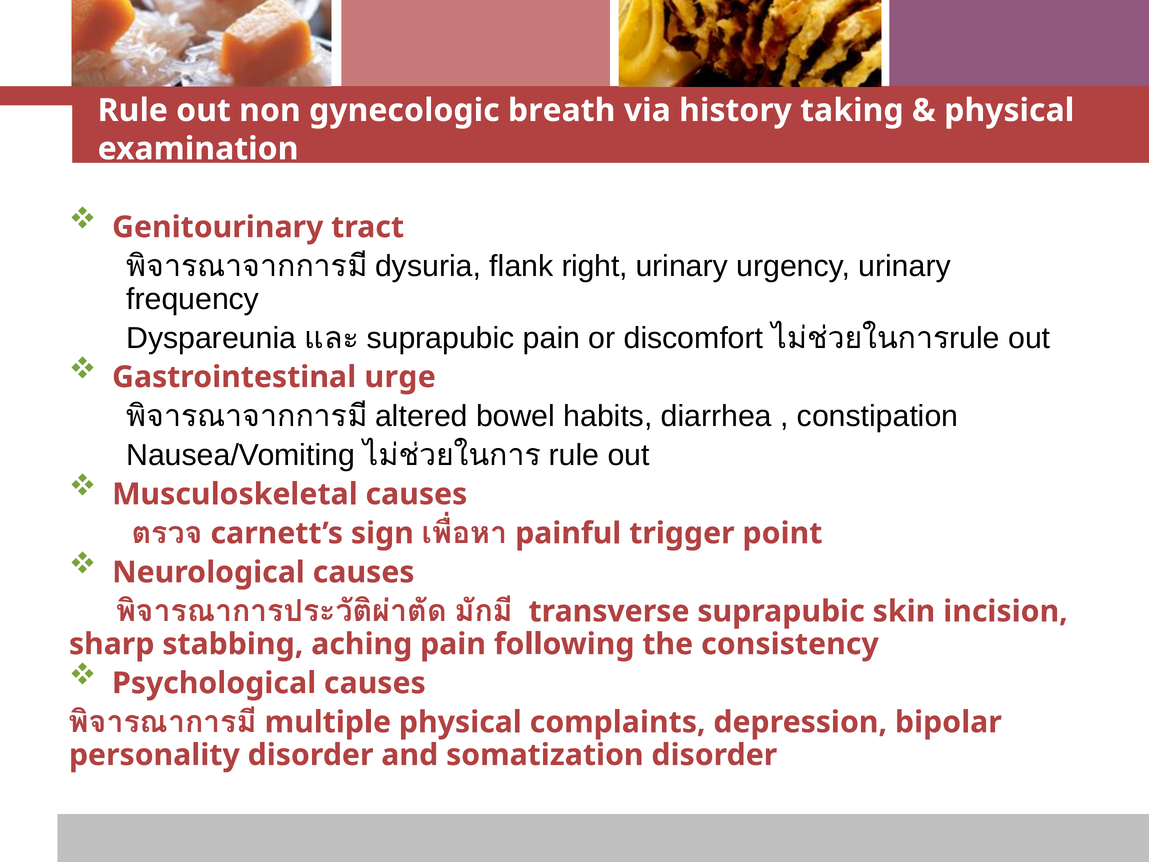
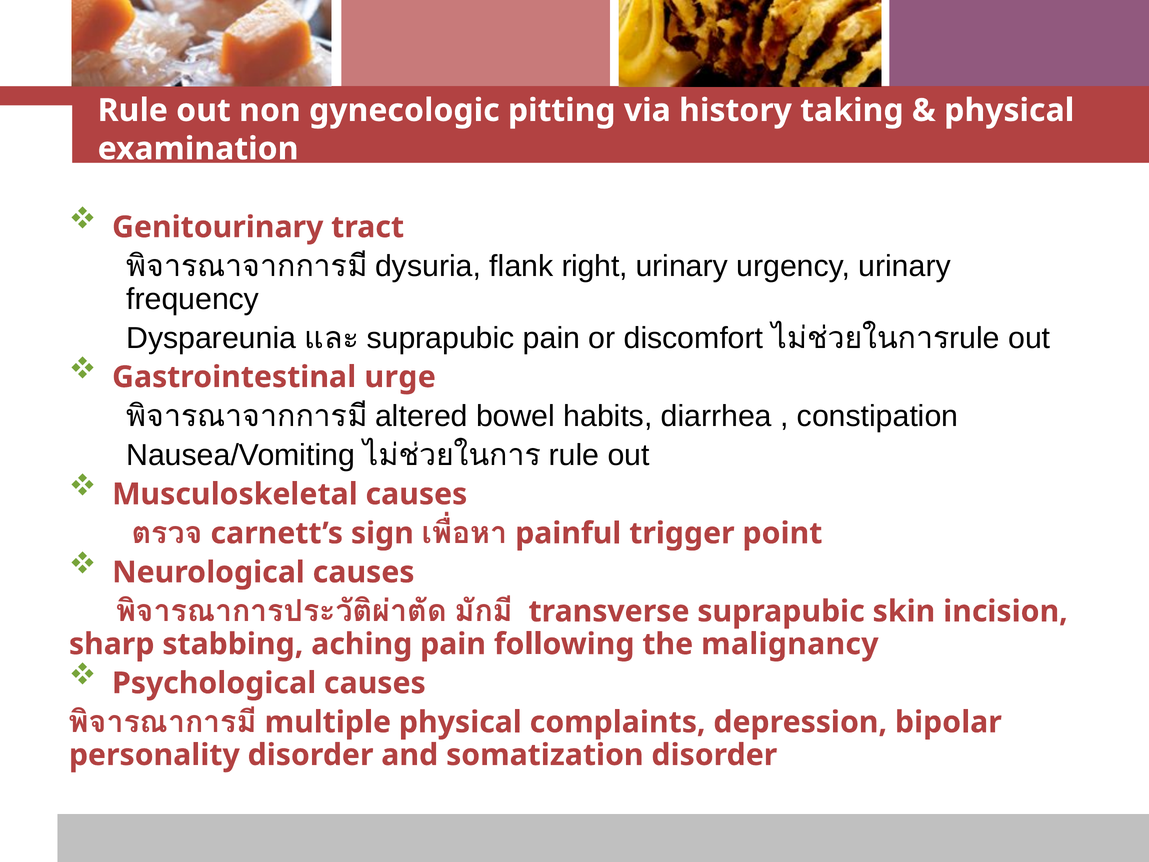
breath: breath -> pitting
consistency: consistency -> malignancy
